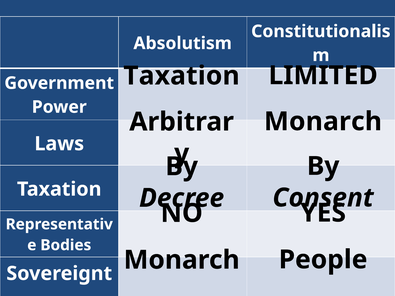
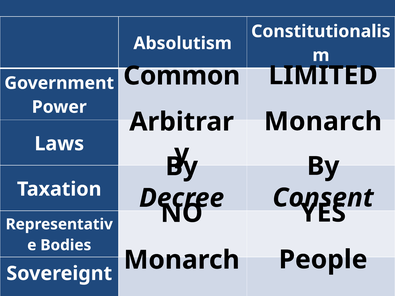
Taxation at (181, 76): Taxation -> Common
